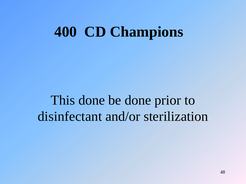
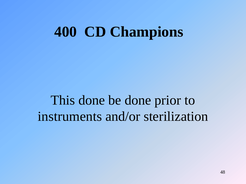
disinfectant: disinfectant -> instruments
